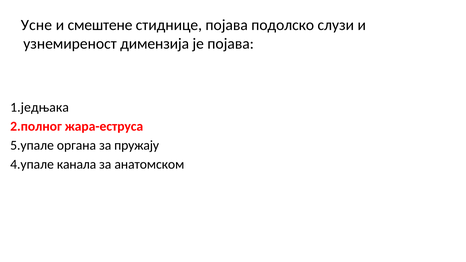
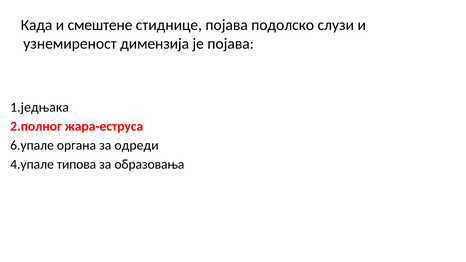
Усне: Усне -> Када
5.упале: 5.упале -> 6.упале
пружају: пружају -> одреди
канала: канала -> типова
анатомском: анатомском -> образовања
